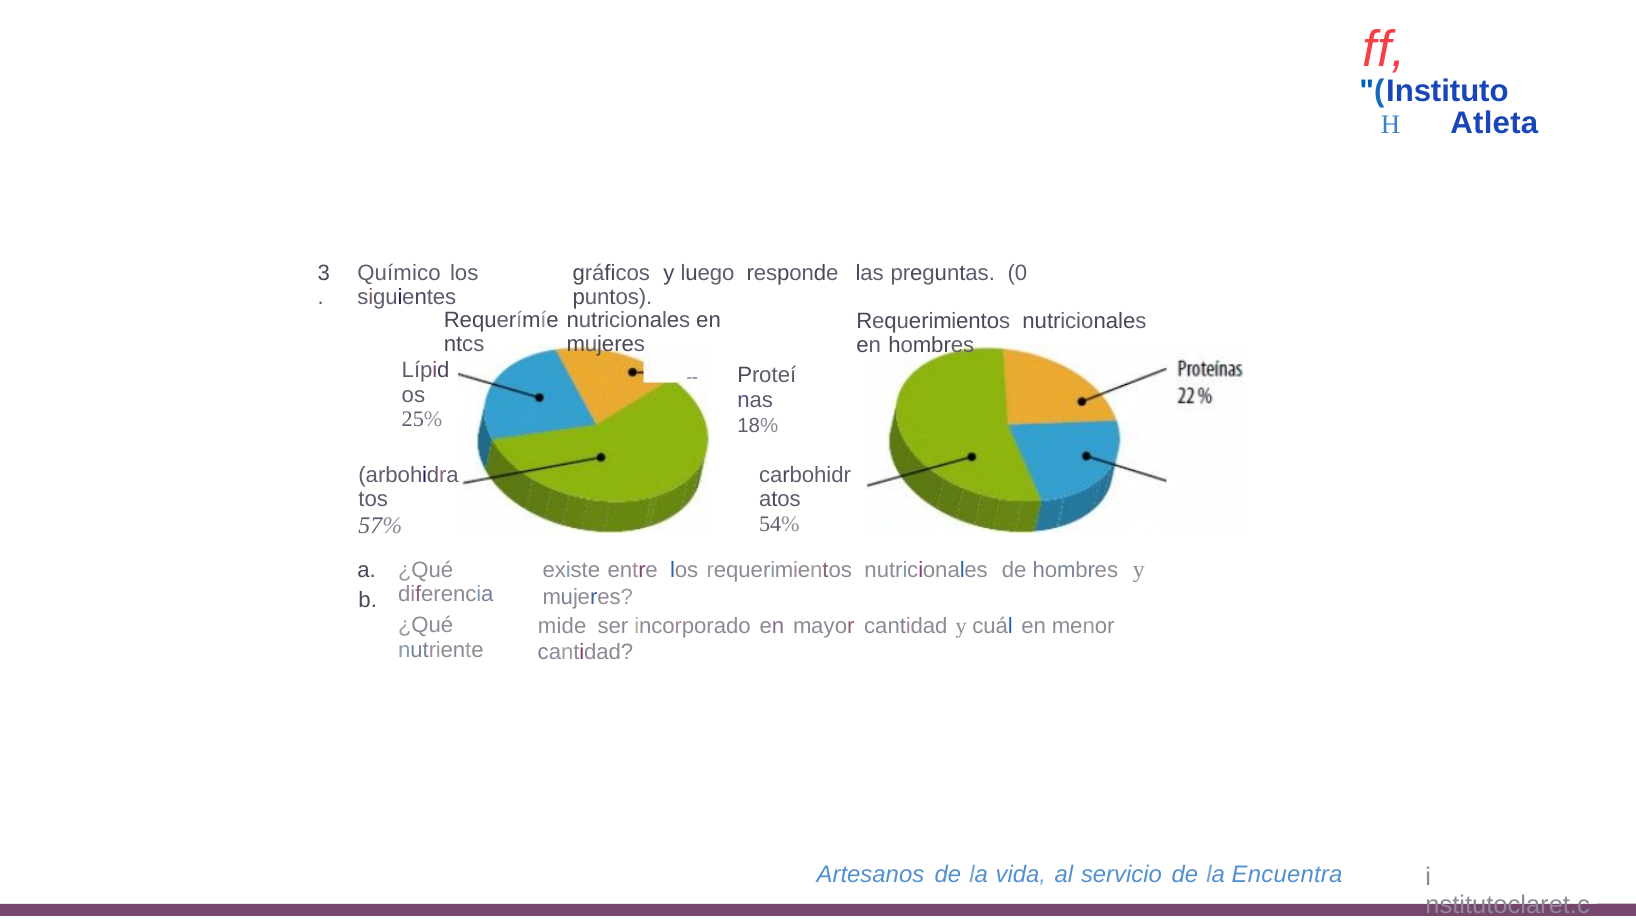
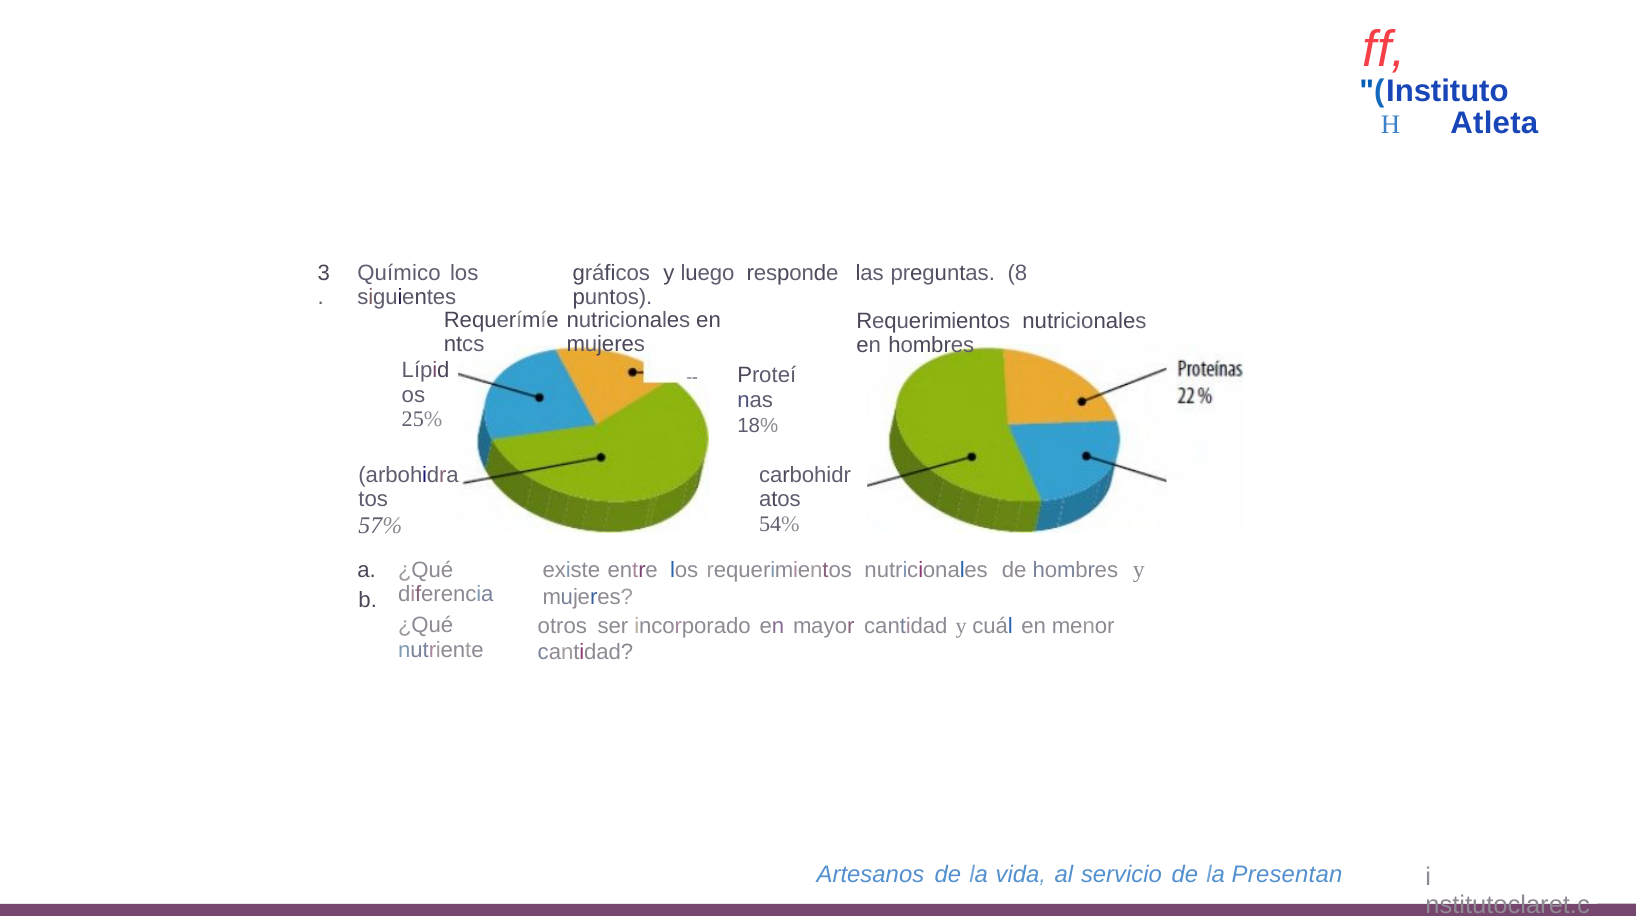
0: 0 -> 8
mide: mide -> otros
Encuentra: Encuentra -> Presentan
